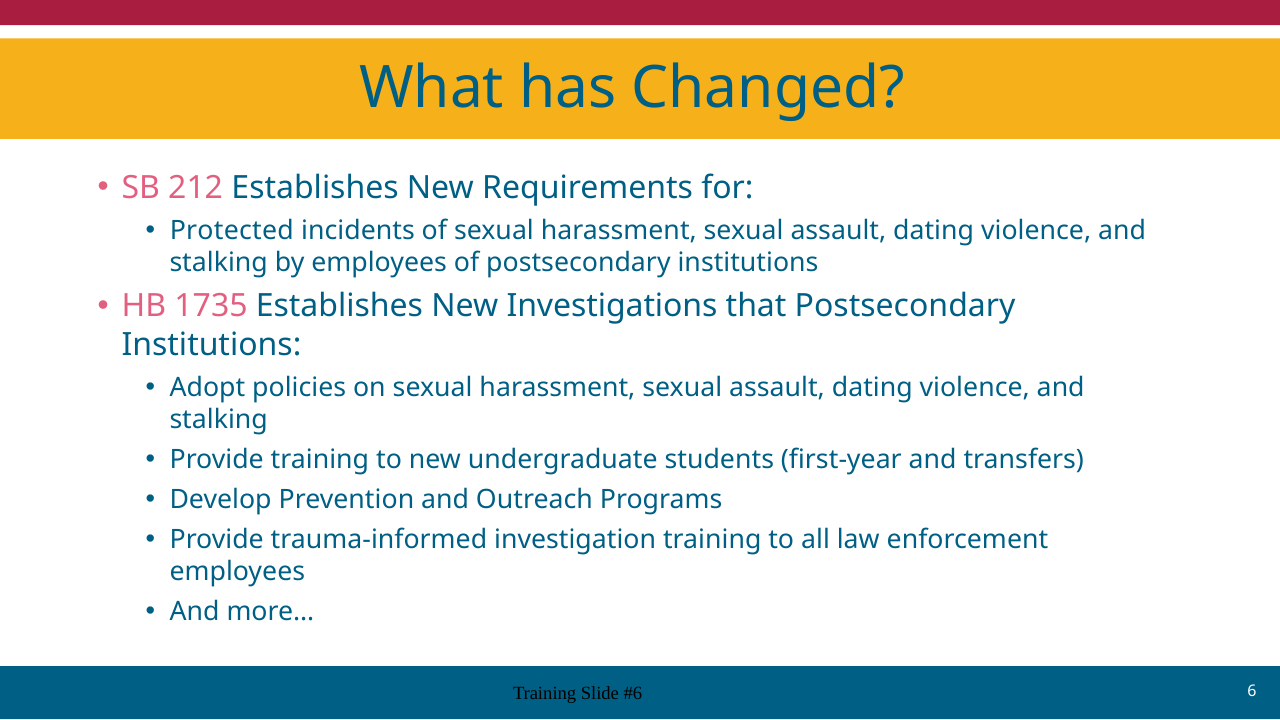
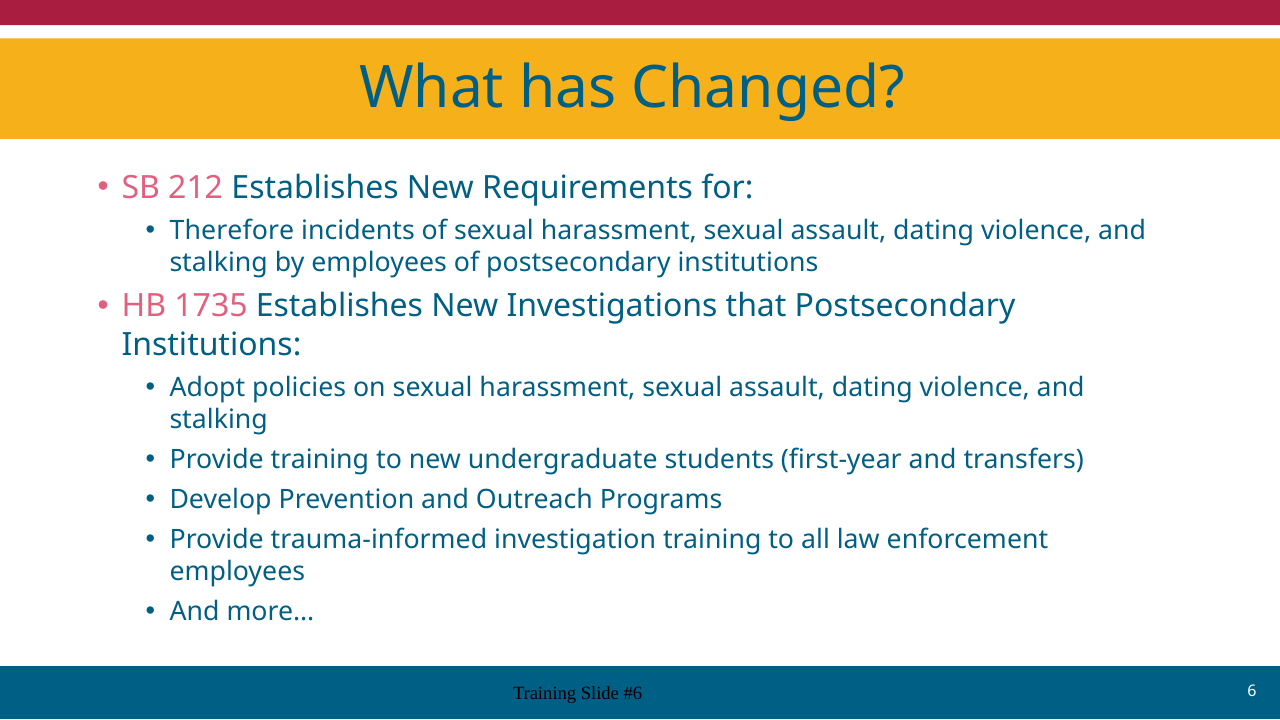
Protected: Protected -> Therefore
